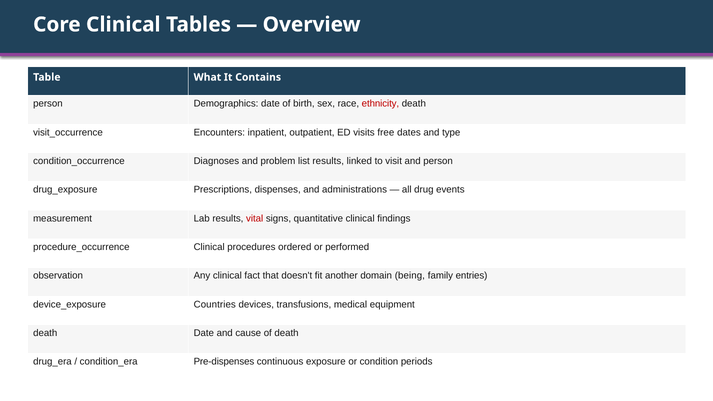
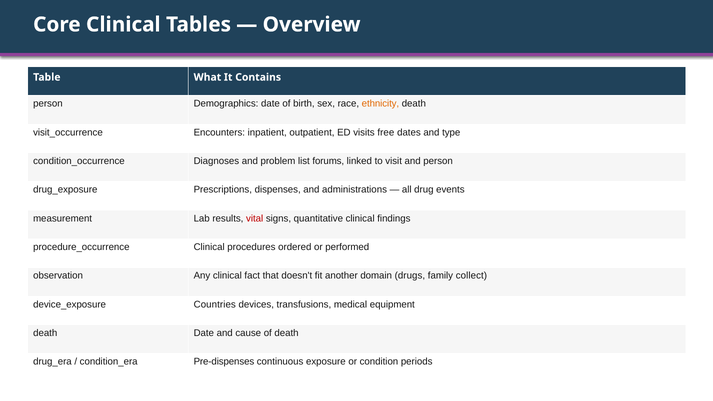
ethnicity colour: red -> orange
list results: results -> forums
being: being -> drugs
entries: entries -> collect
